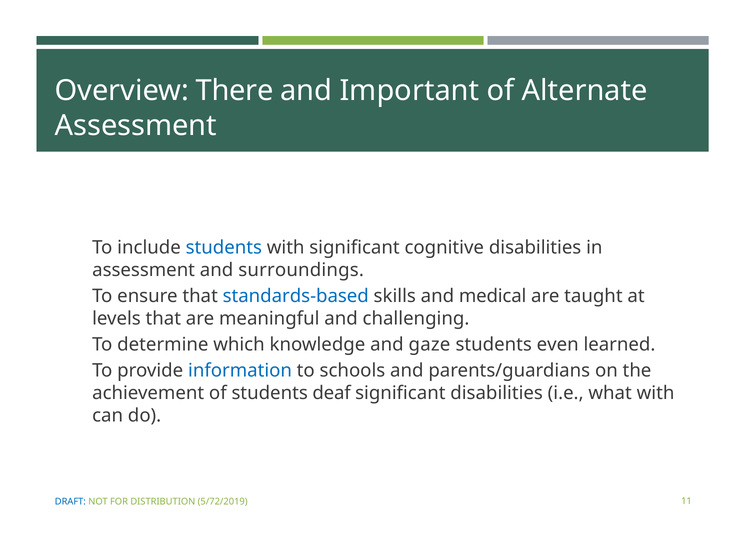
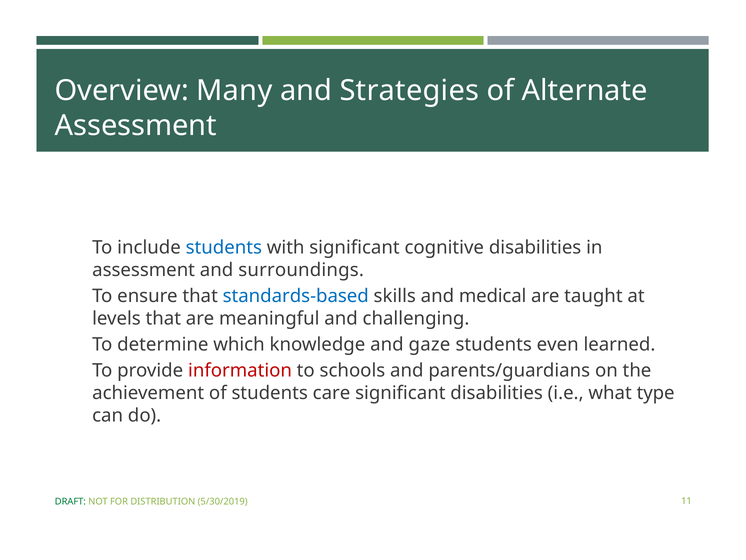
There: There -> Many
Important: Important -> Strategies
information colour: blue -> red
deaf: deaf -> care
what with: with -> type
DRAFT colour: blue -> green
5/72/2019: 5/72/2019 -> 5/30/2019
